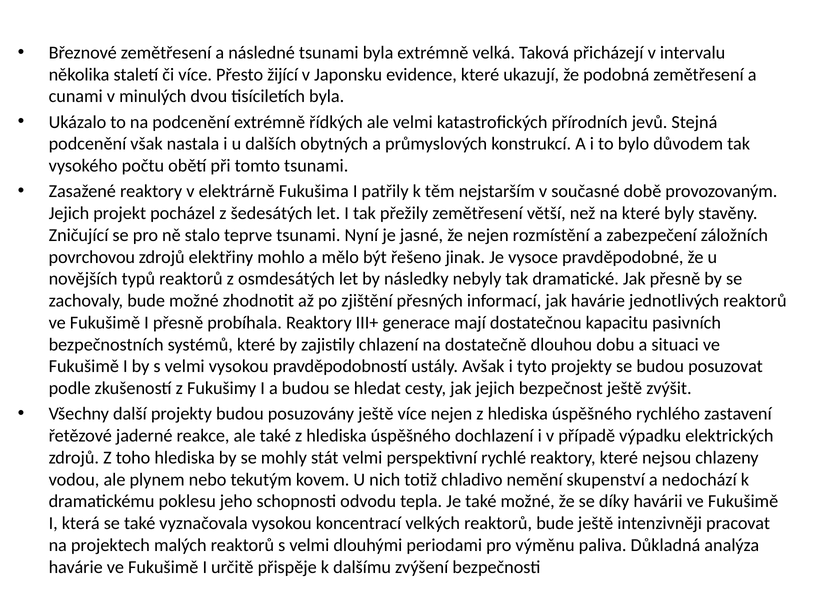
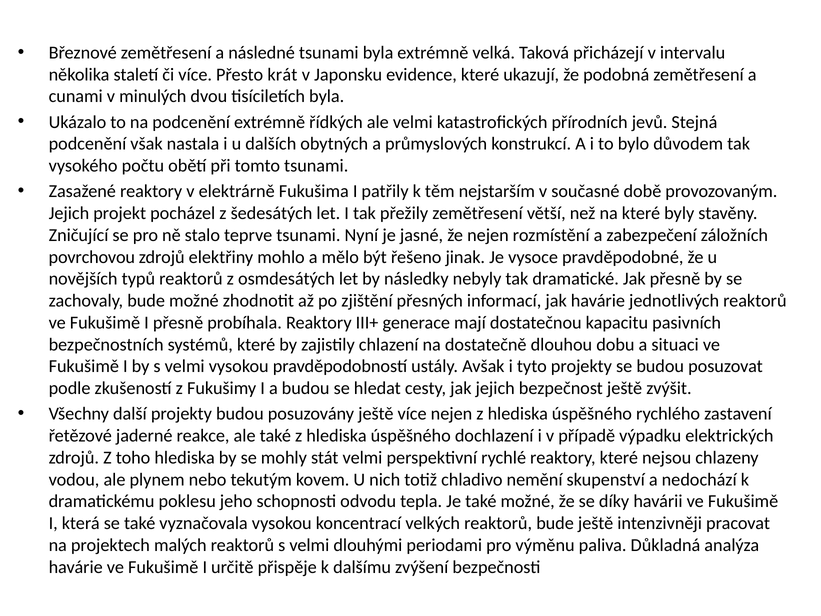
žijící: žijící -> krát
